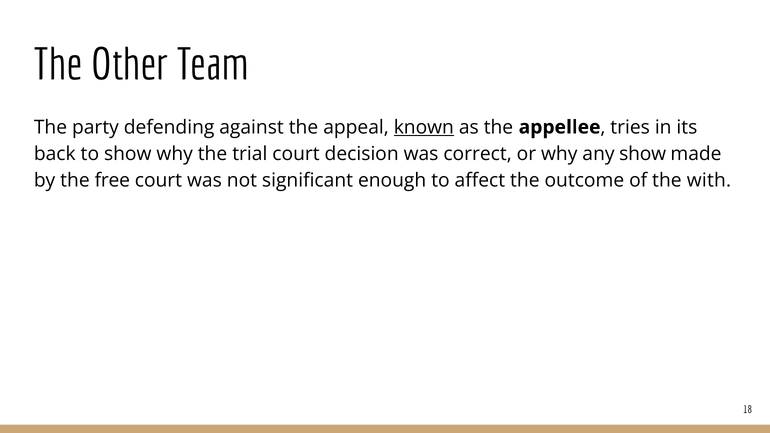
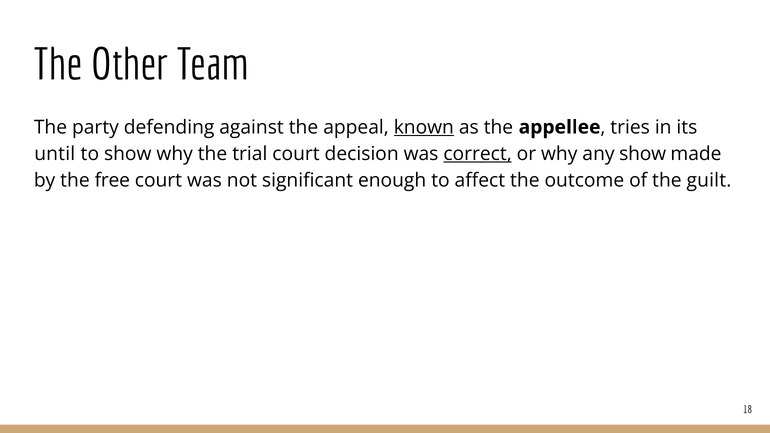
back: back -> until
correct underline: none -> present
with: with -> guilt
